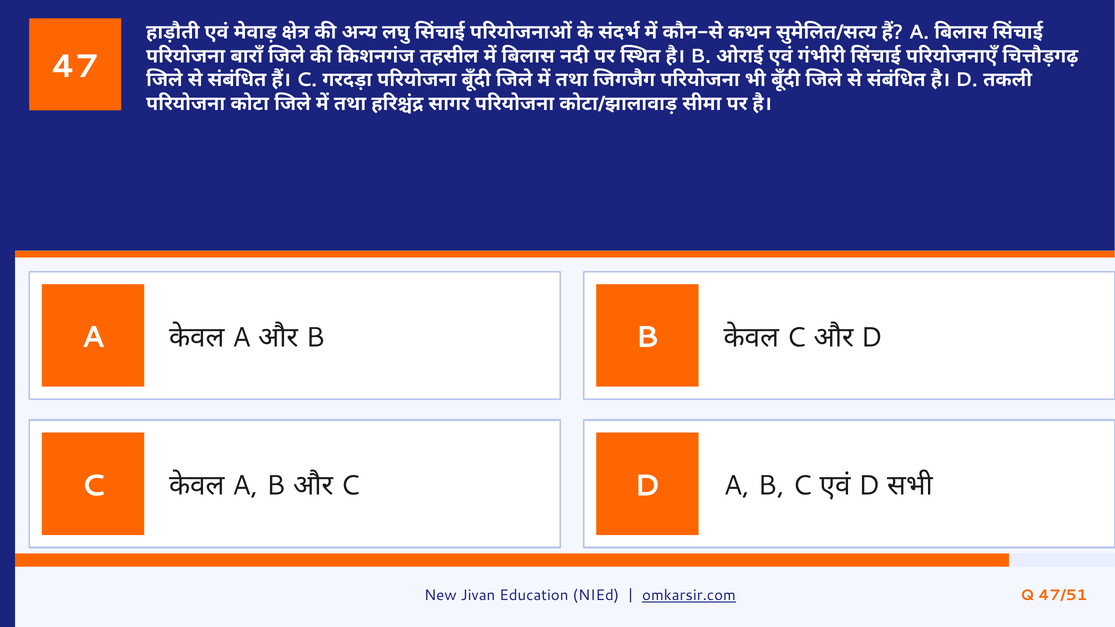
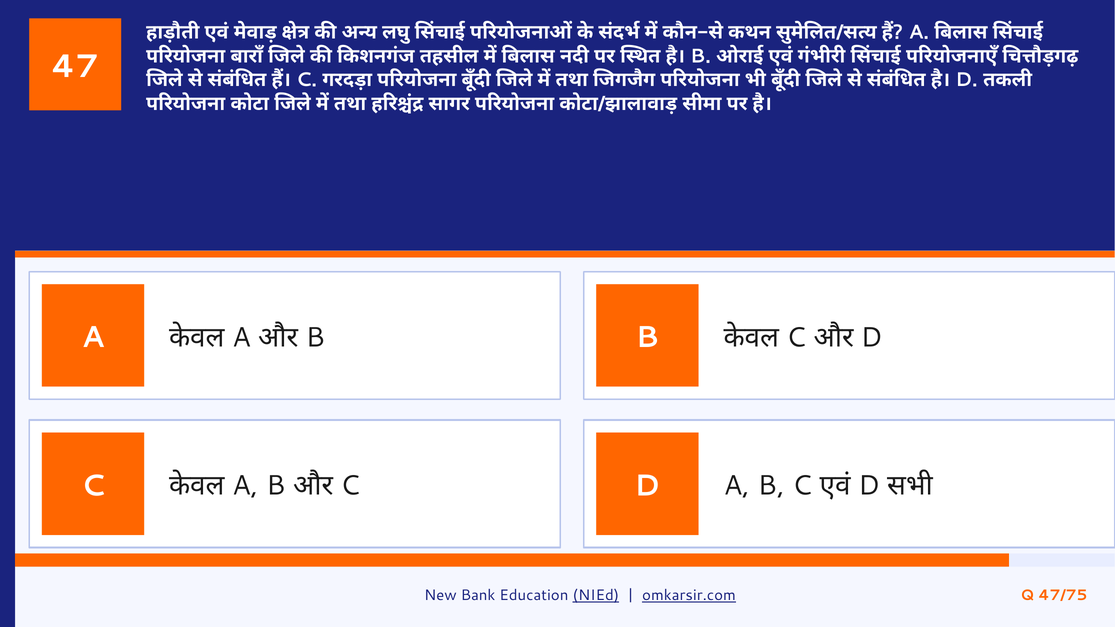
Jivan: Jivan -> Bank
NIEd underline: none -> present
47/51: 47/51 -> 47/75
